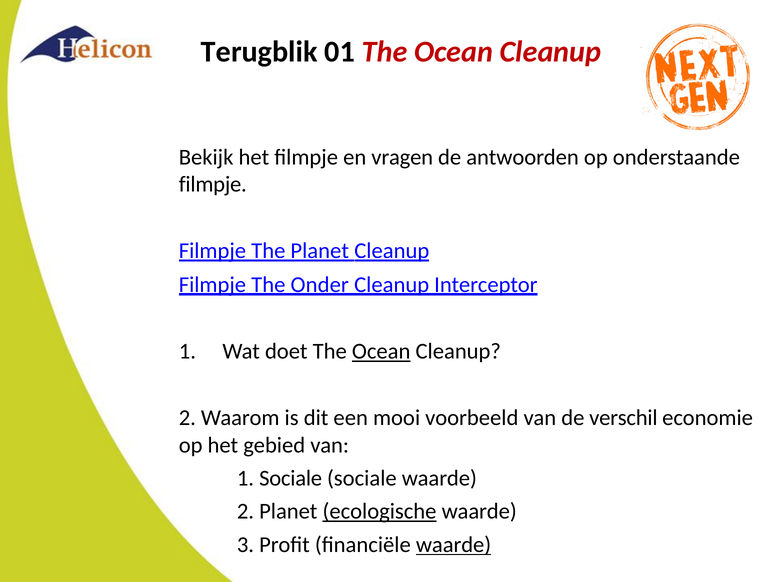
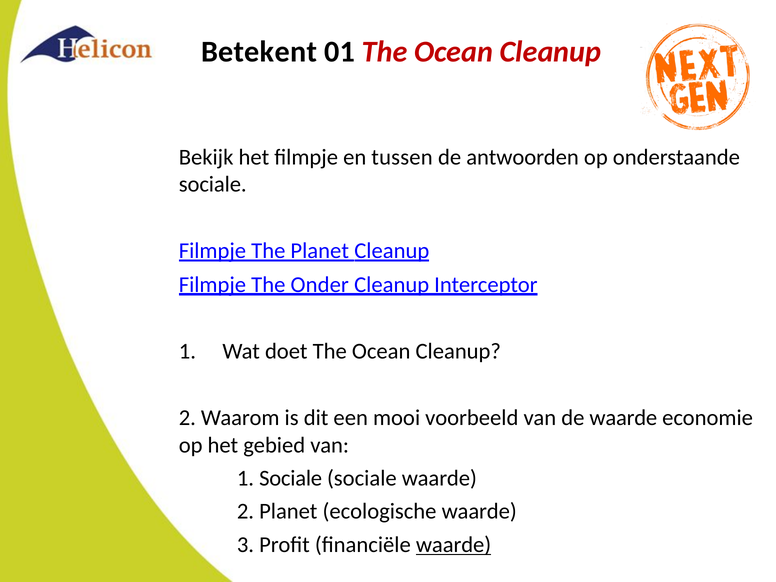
Terugblik: Terugblik -> Betekent
vragen: vragen -> tussen
filmpje at (213, 184): filmpje -> sociale
Ocean at (381, 352) underline: present -> none
de verschil: verschil -> waarde
ecologische underline: present -> none
